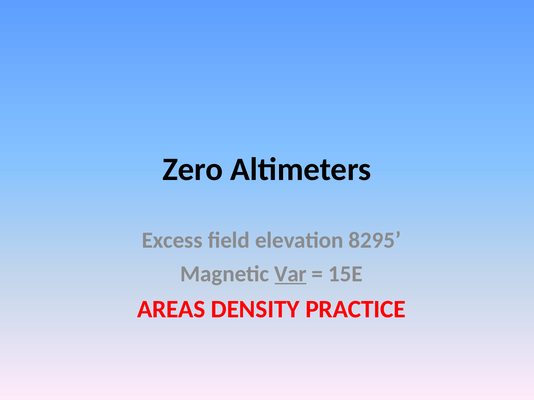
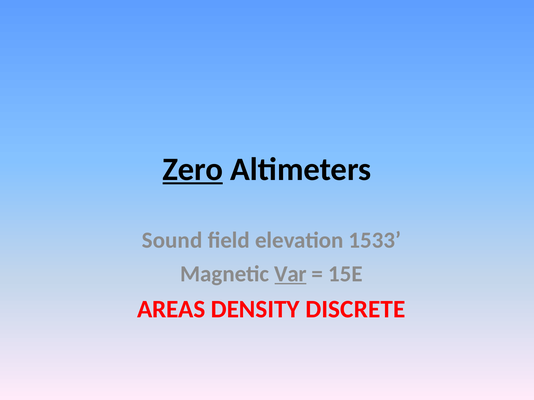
Zero underline: none -> present
Excess: Excess -> Sound
8295: 8295 -> 1533
PRACTICE: PRACTICE -> DISCRETE
